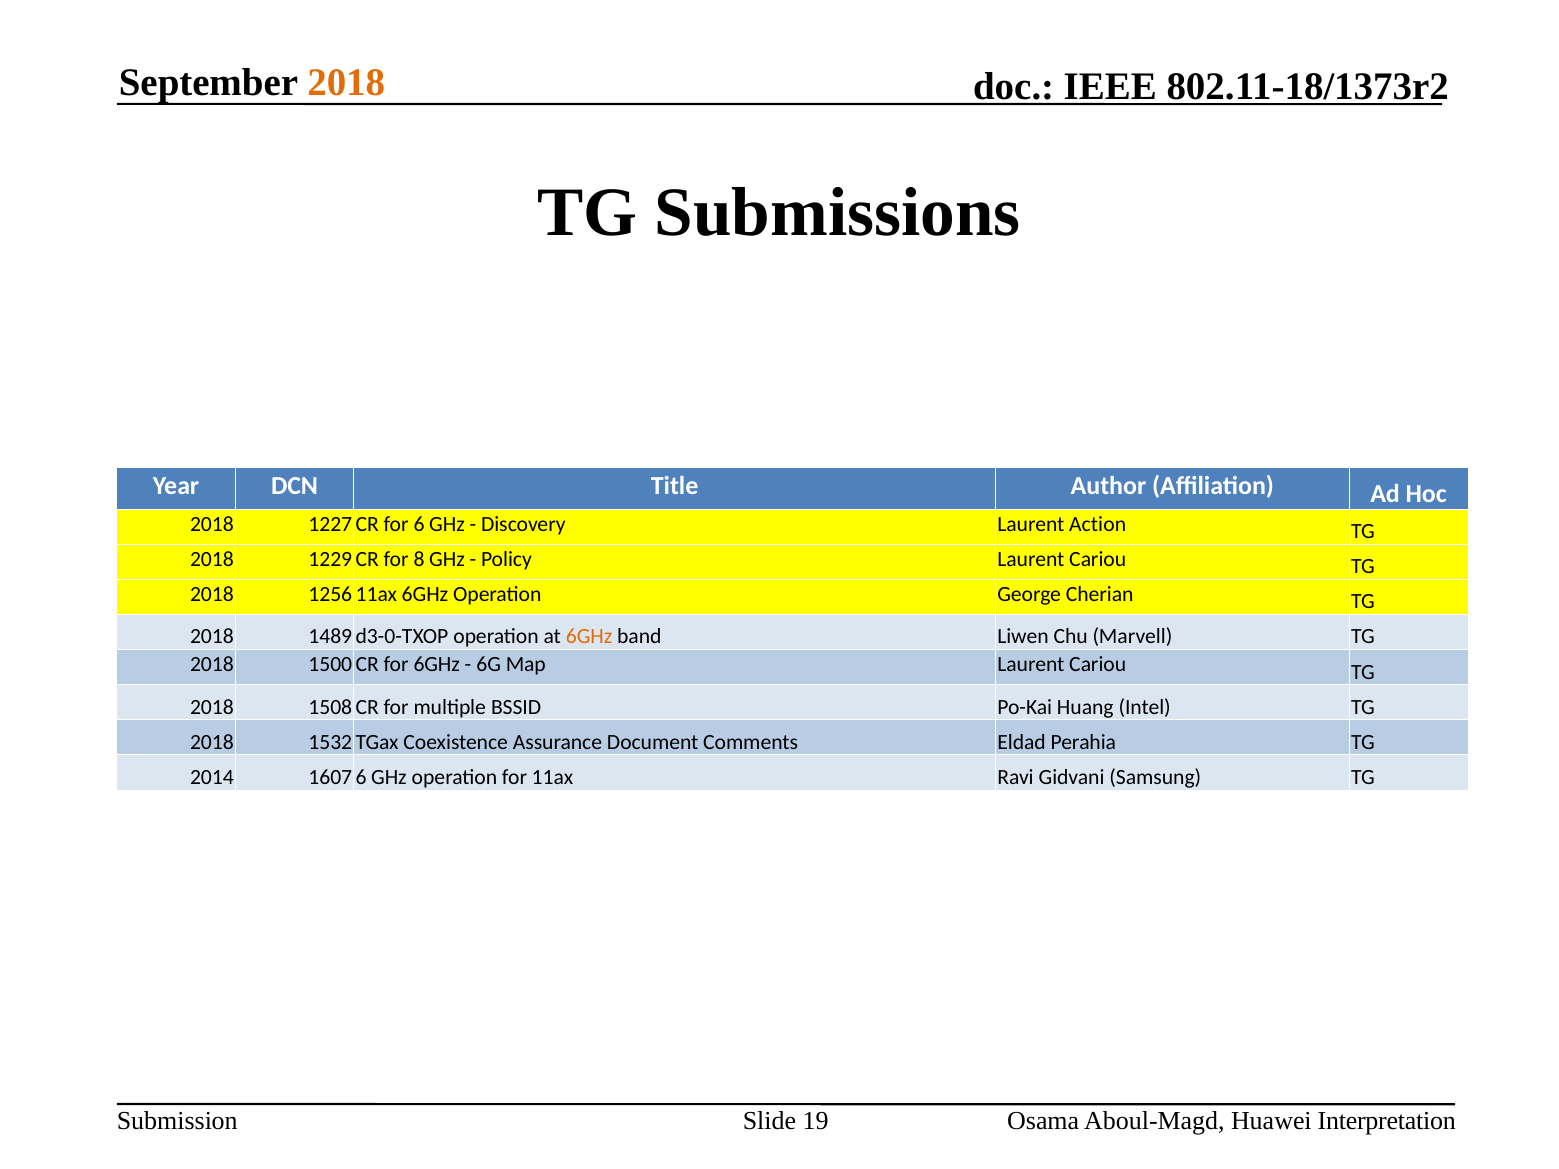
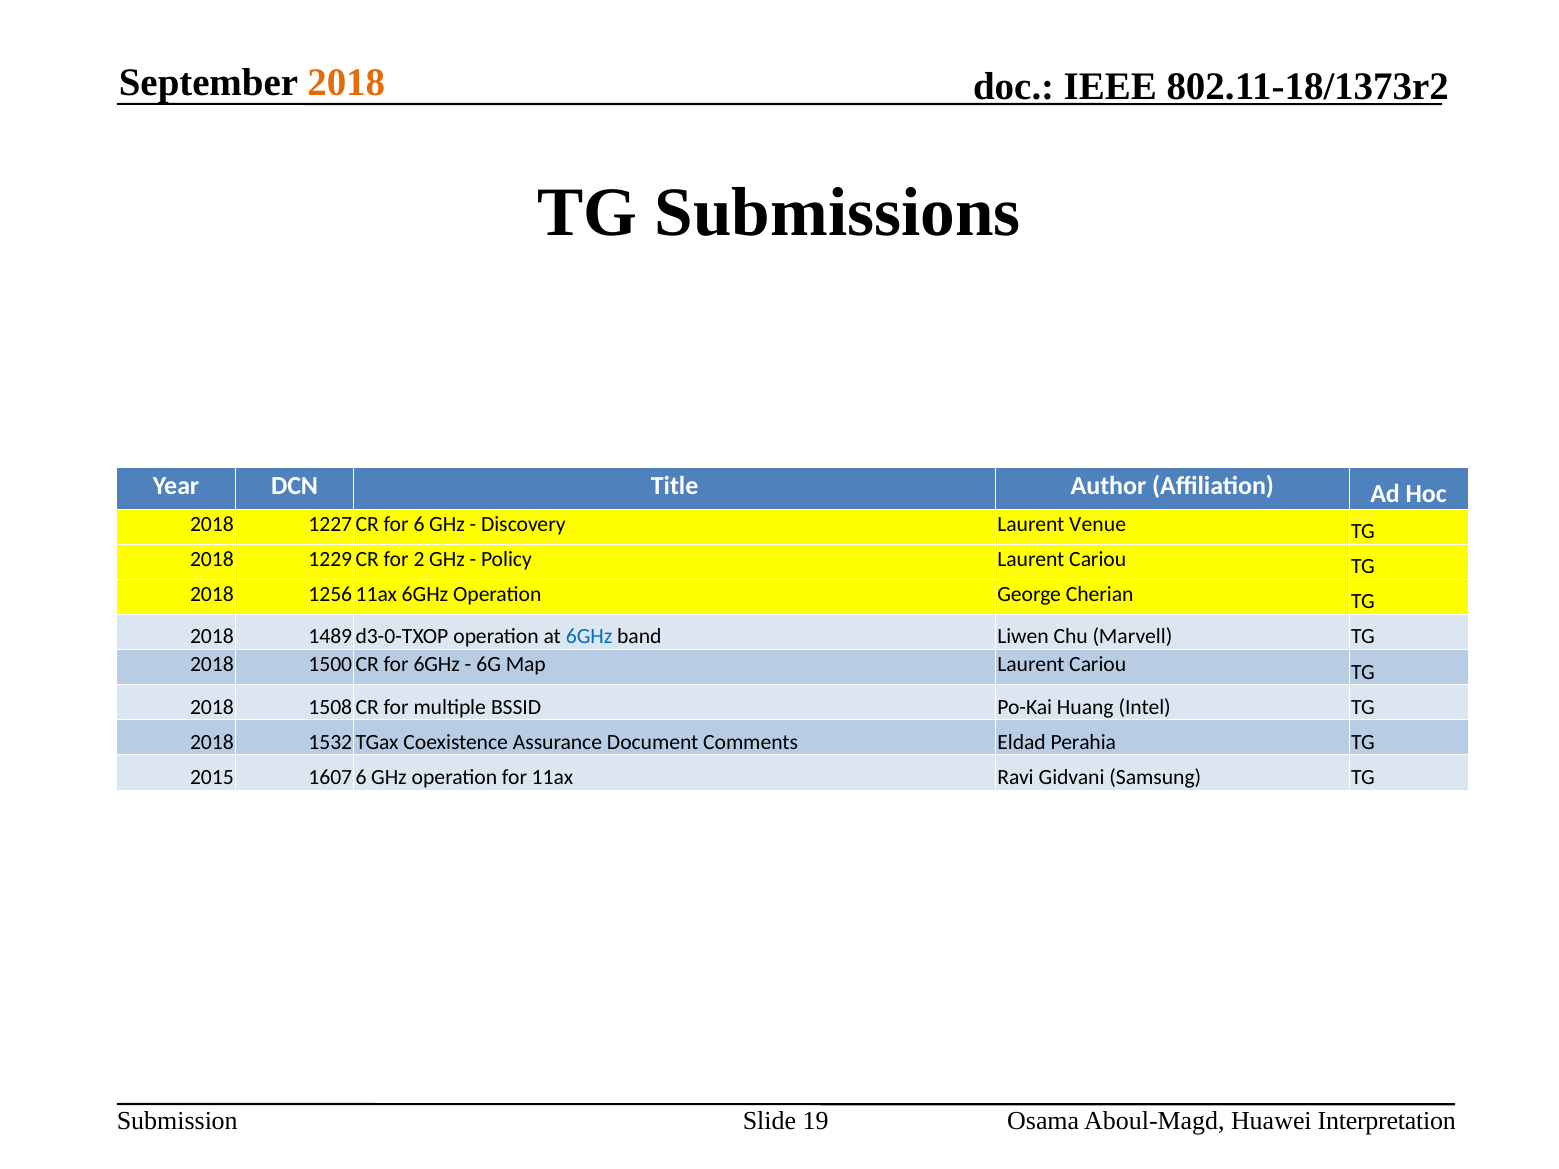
Action: Action -> Venue
8: 8 -> 2
6GHz at (589, 637) colour: orange -> blue
2014: 2014 -> 2015
